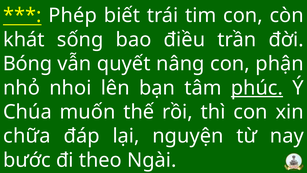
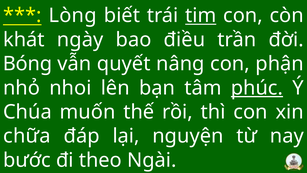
Phép: Phép -> Lòng
tim underline: none -> present
sống: sống -> ngày
